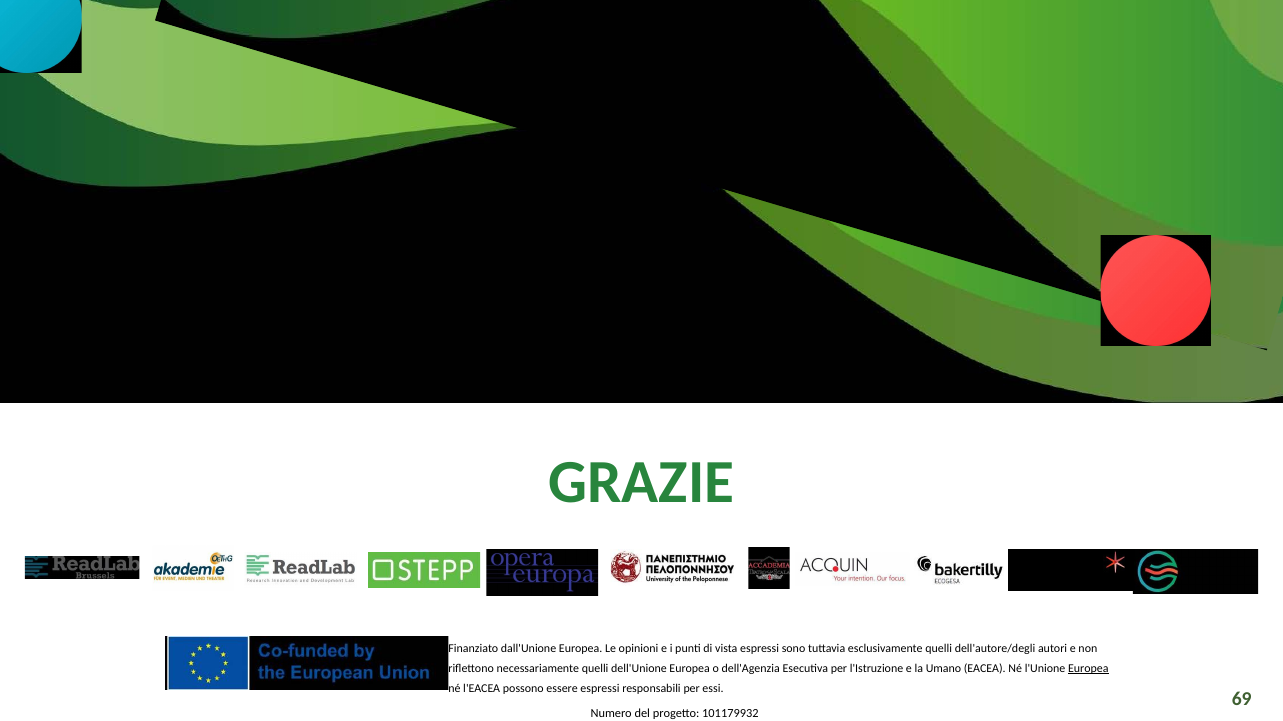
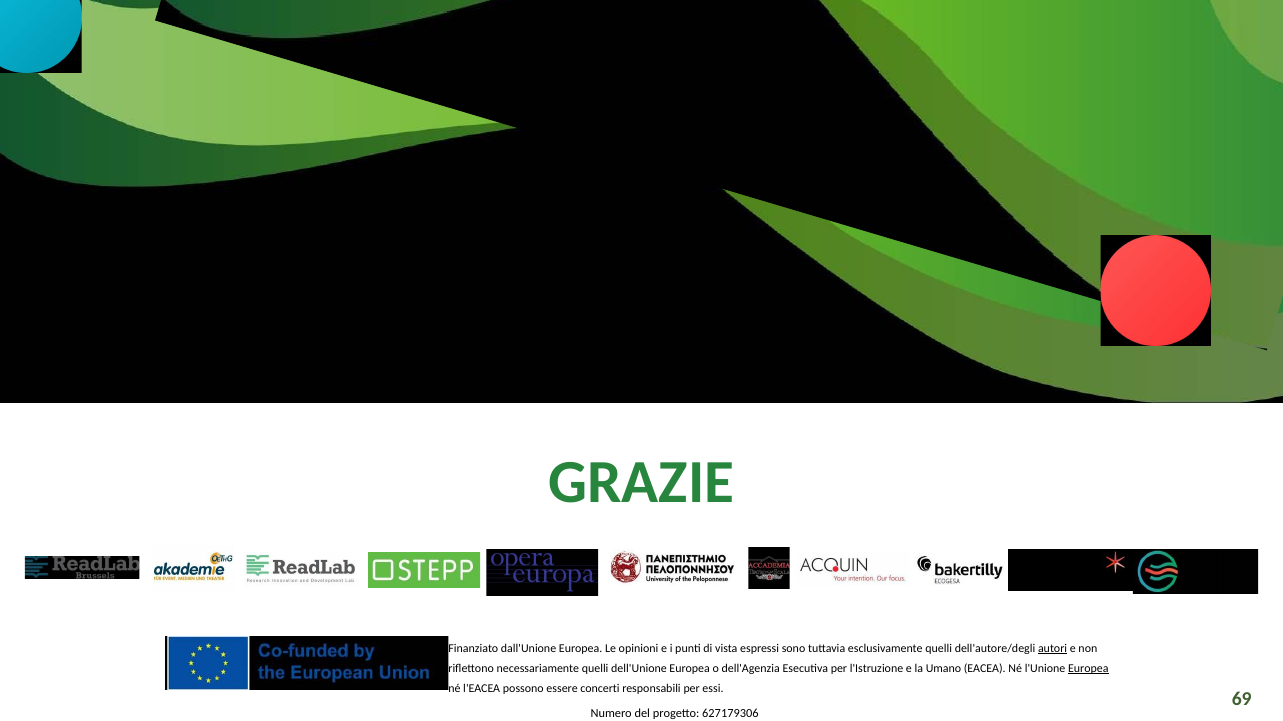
autori underline: none -> present
essere espressi: espressi -> concerti
101179932: 101179932 -> 627179306
